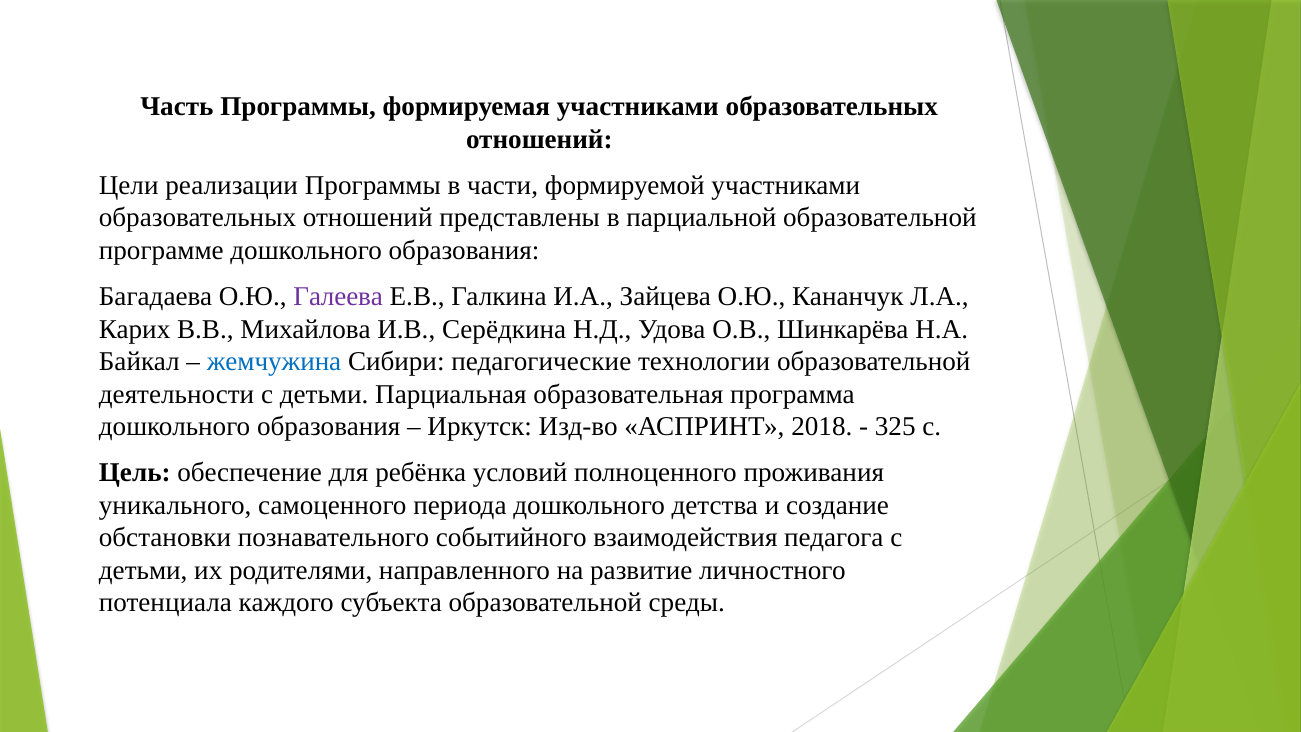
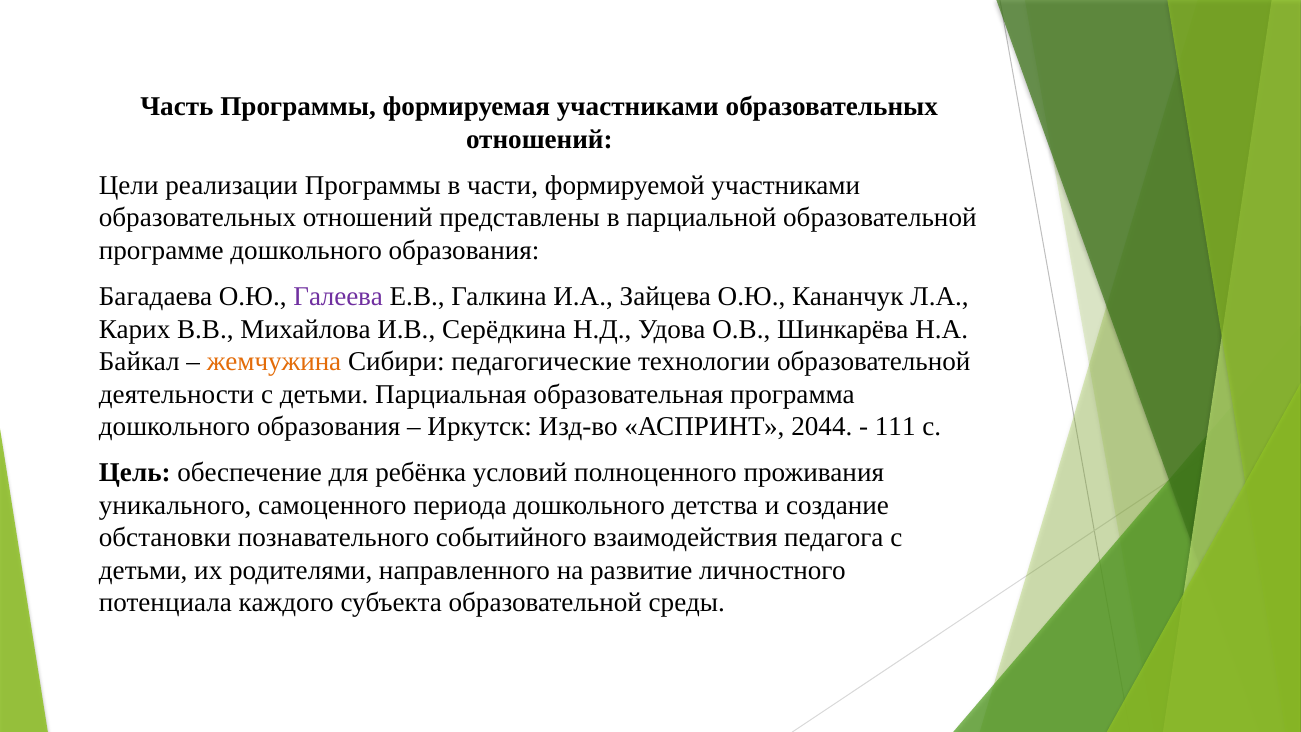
жемчужина colour: blue -> orange
2018: 2018 -> 2044
325: 325 -> 111
